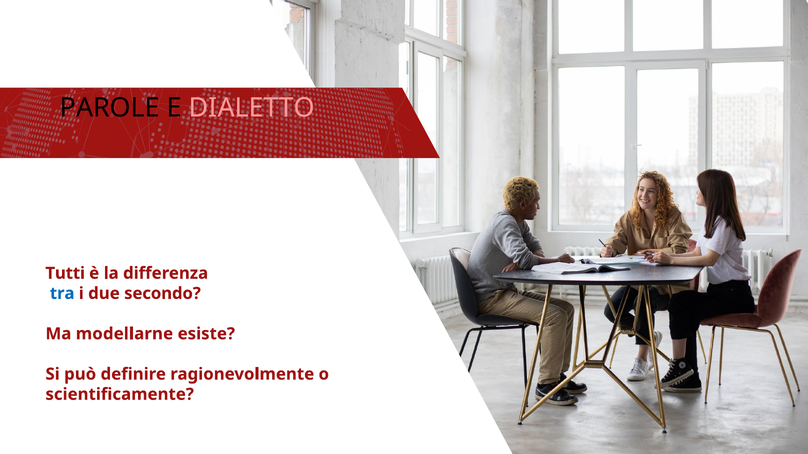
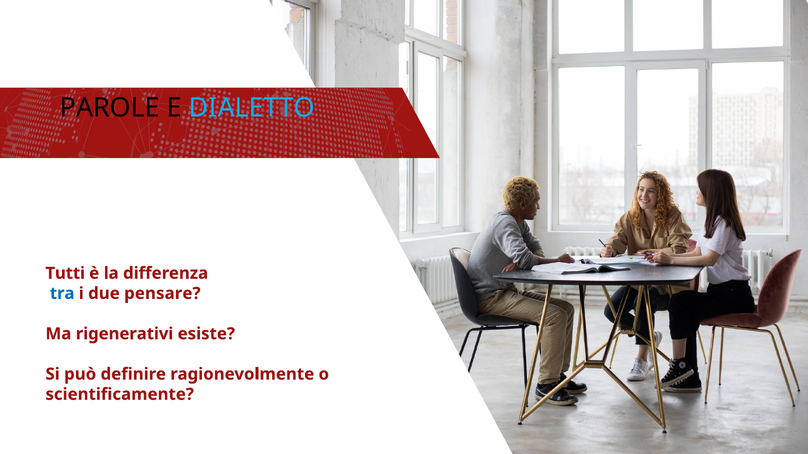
DIALETTO colour: pink -> light blue
secondo: secondo -> pensare
modellarne: modellarne -> rigenerativi
